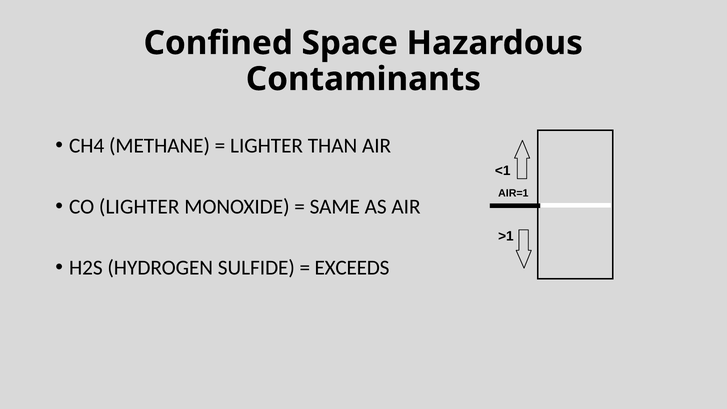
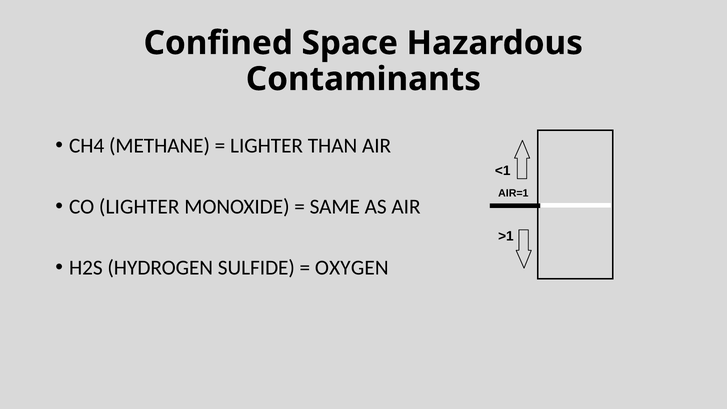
EXCEEDS: EXCEEDS -> OXYGEN
